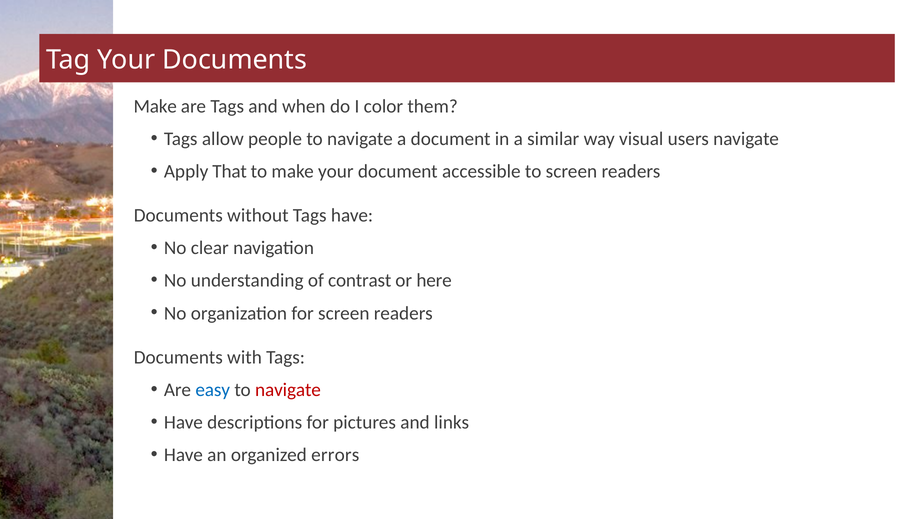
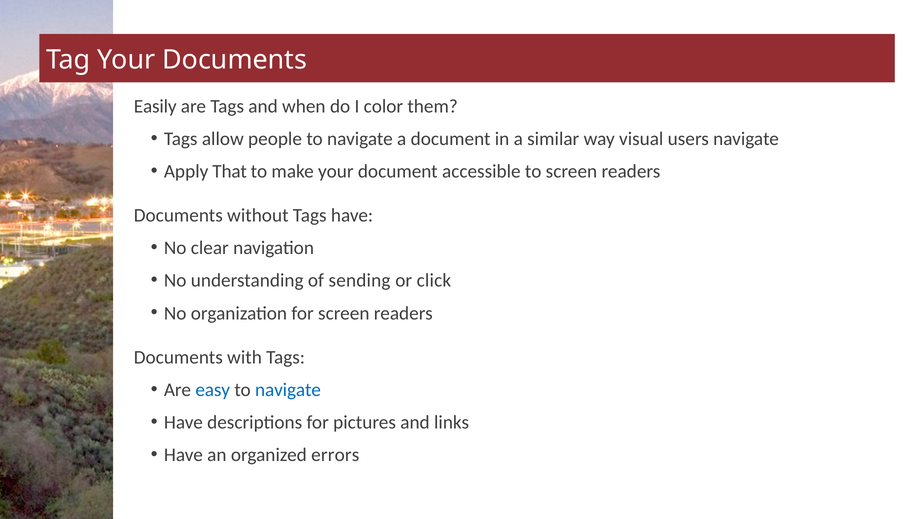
Make at (155, 106): Make -> Easily
contrast: contrast -> sending
here: here -> click
navigate at (288, 390) colour: red -> blue
